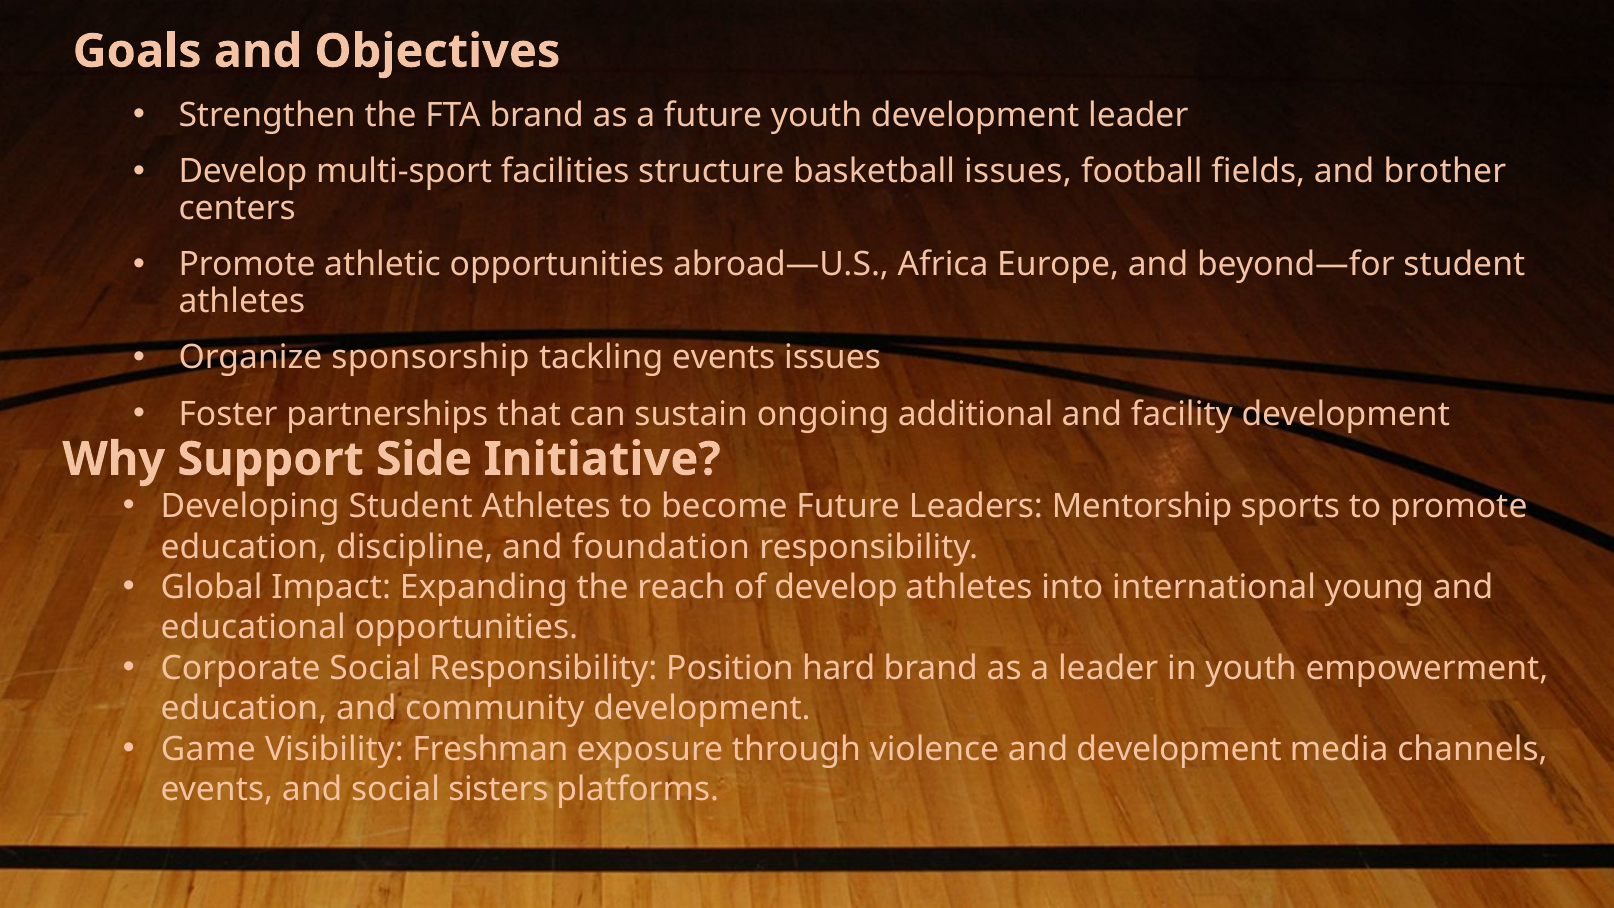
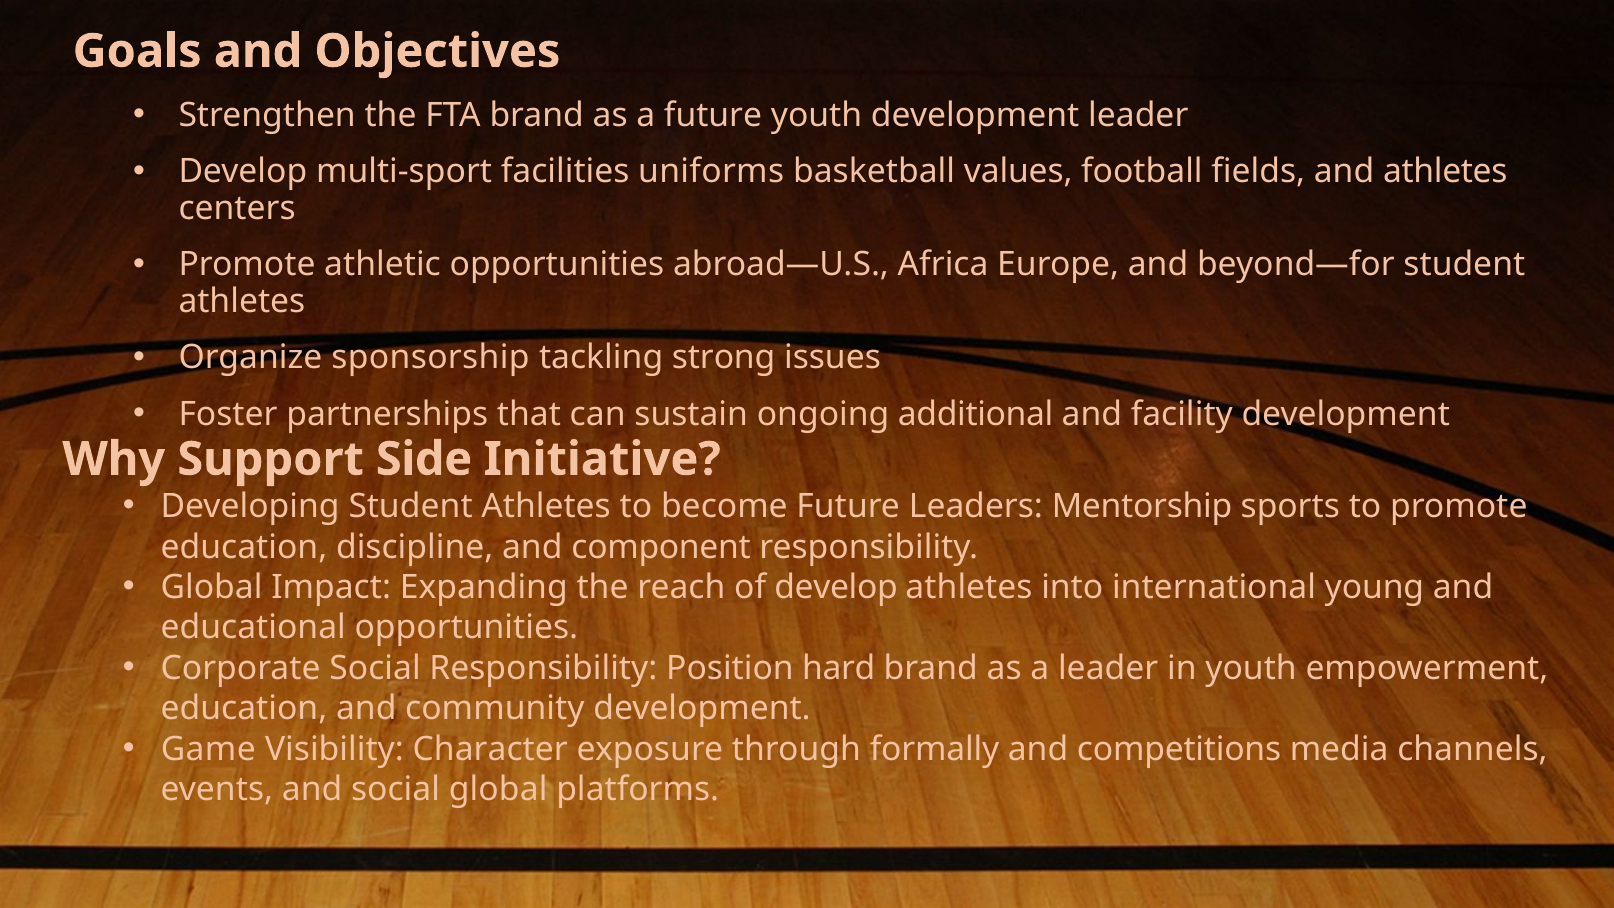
structure: structure -> uniforms
basketball issues: issues -> values
and brother: brother -> athletes
tackling events: events -> strong
foundation: foundation -> component
Freshman: Freshman -> Character
violence: violence -> formally
and development: development -> competitions
social sisters: sisters -> global
